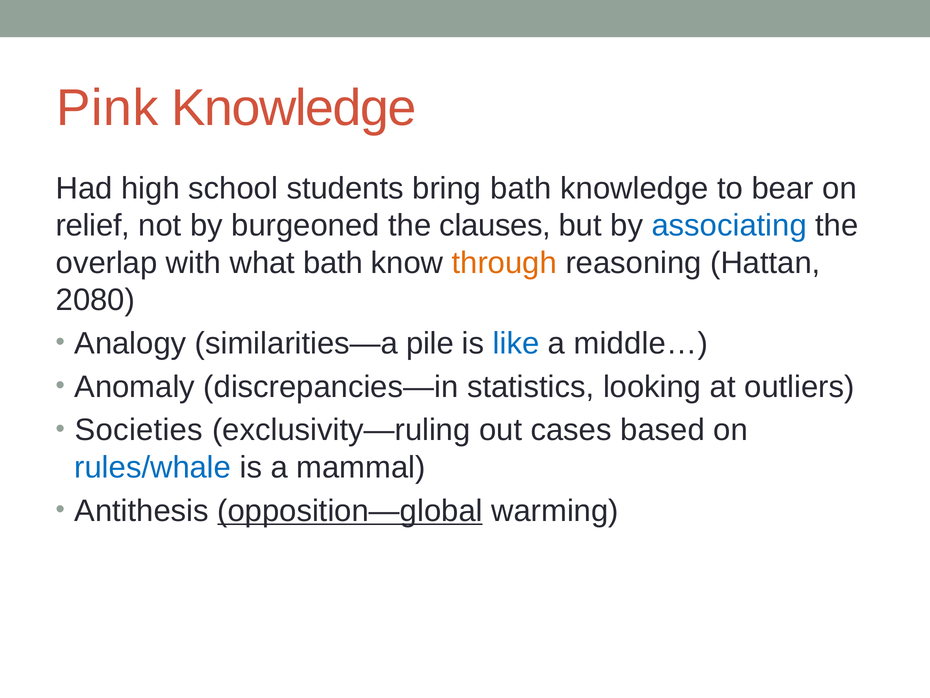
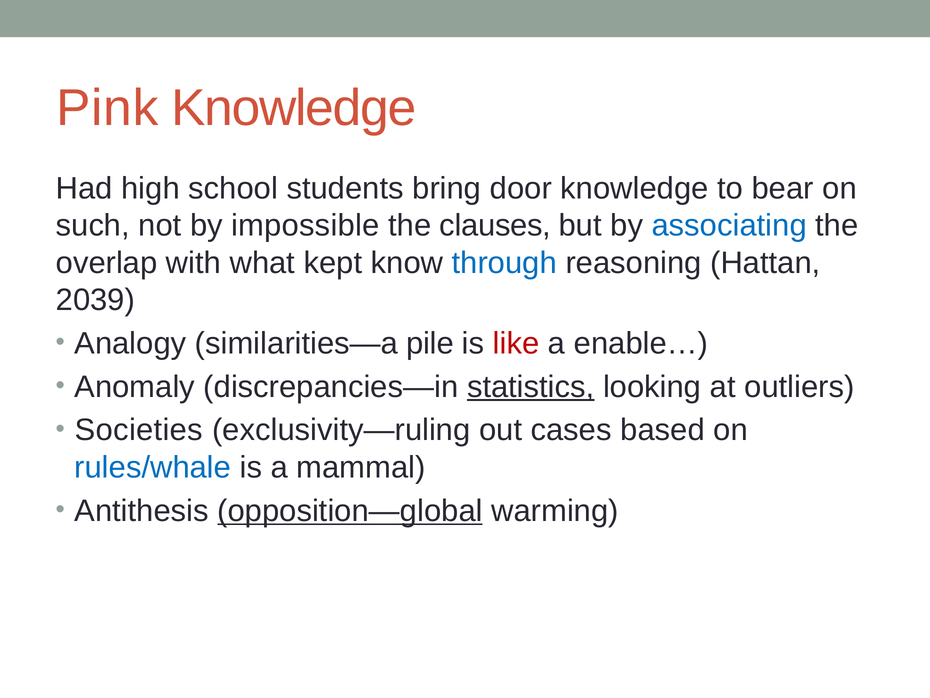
bring bath: bath -> door
relief: relief -> such
burgeoned: burgeoned -> impossible
what bath: bath -> kept
through colour: orange -> blue
2080: 2080 -> 2039
like colour: blue -> red
middle…: middle… -> enable…
statistics underline: none -> present
